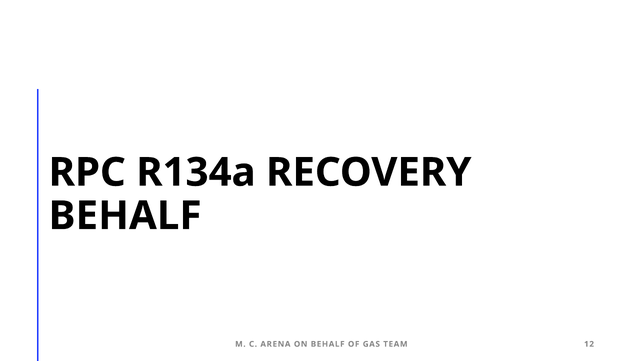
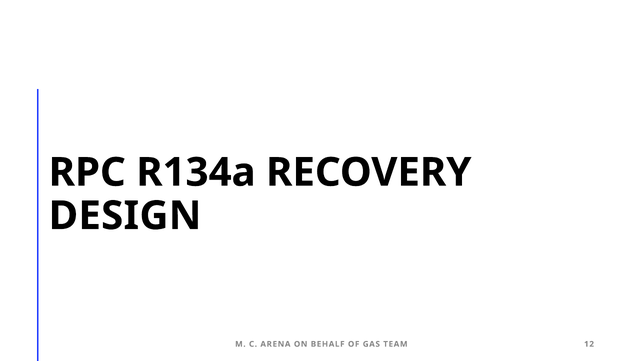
BEHALF at (125, 216): BEHALF -> DESIGN
